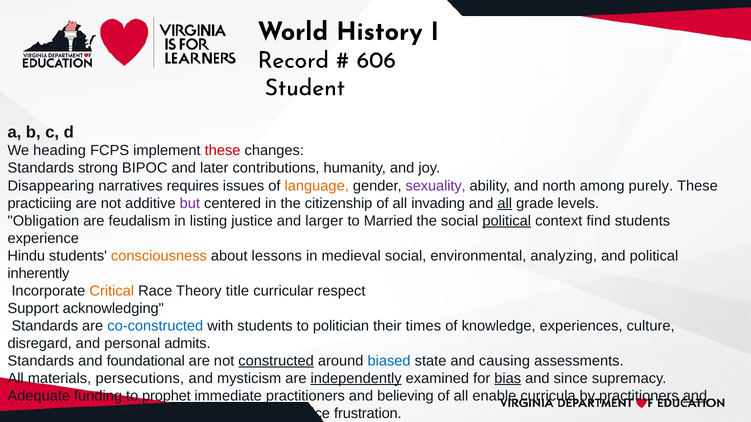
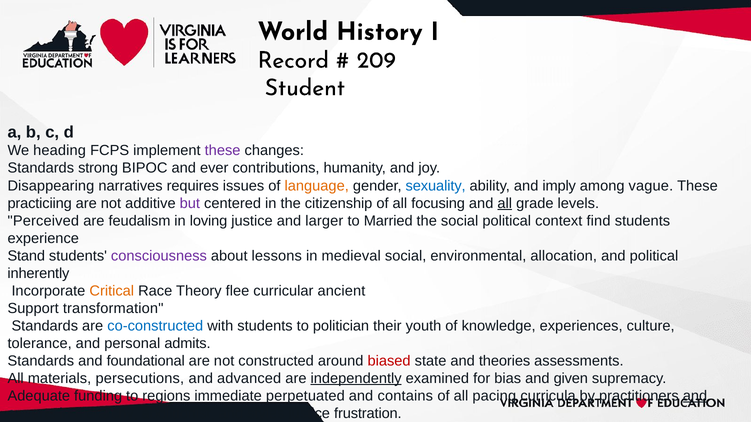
606: 606 -> 209
these at (223, 151) colour: red -> purple
later: later -> ever
sexuality colour: purple -> blue
north: north -> imply
purely: purely -> vague
invading: invading -> focusing
Obligation: Obligation -> Perceived
listing: listing -> loving
political at (507, 221) underline: present -> none
Hindu: Hindu -> Stand
consciousness colour: orange -> purple
analyzing: analyzing -> allocation
title: title -> flee
respect: respect -> ancient
acknowledging: acknowledging -> transformation
times: times -> youth
disregard: disregard -> tolerance
constructed underline: present -> none
biased colour: blue -> red
causing: causing -> theories
mysticism: mysticism -> advanced
bias underline: present -> none
since: since -> given
prophet: prophet -> regions
immediate practitioners: practitioners -> perpetuated
believing: believing -> contains
enable: enable -> pacing
